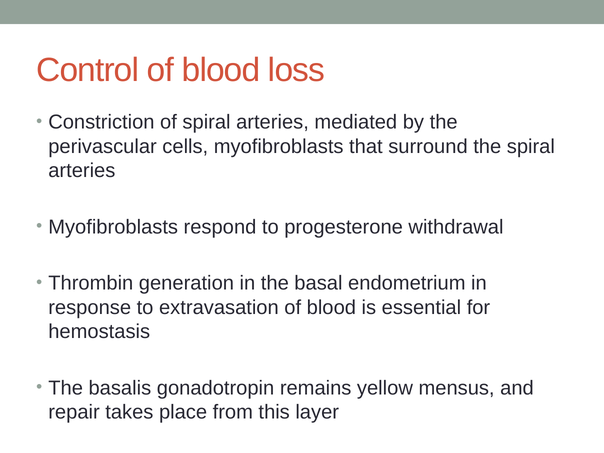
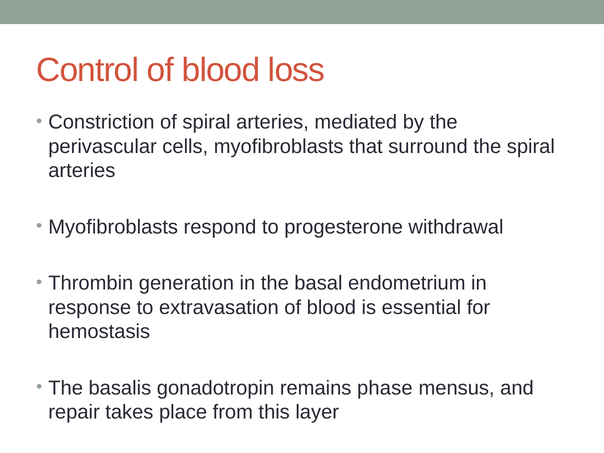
yellow: yellow -> phase
